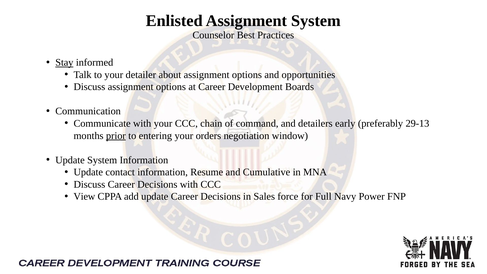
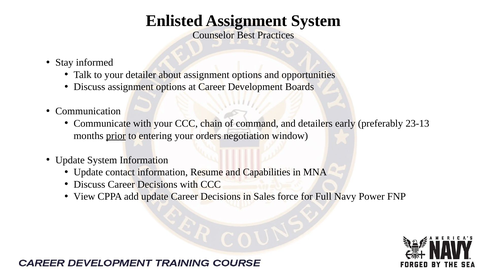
Stay underline: present -> none
29-13: 29-13 -> 23-13
Cumulative: Cumulative -> Capabilities
